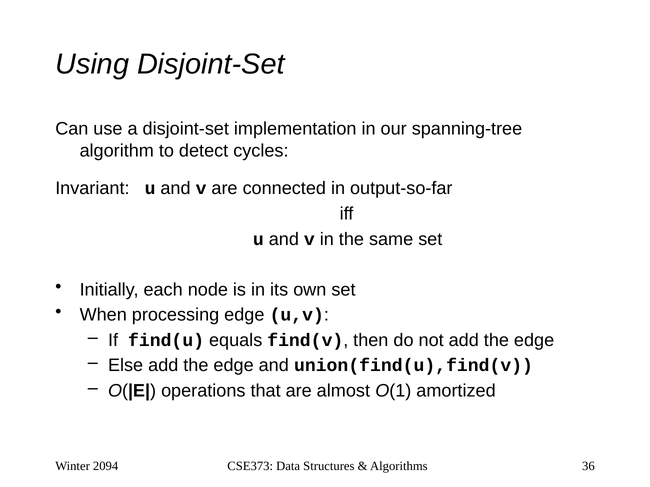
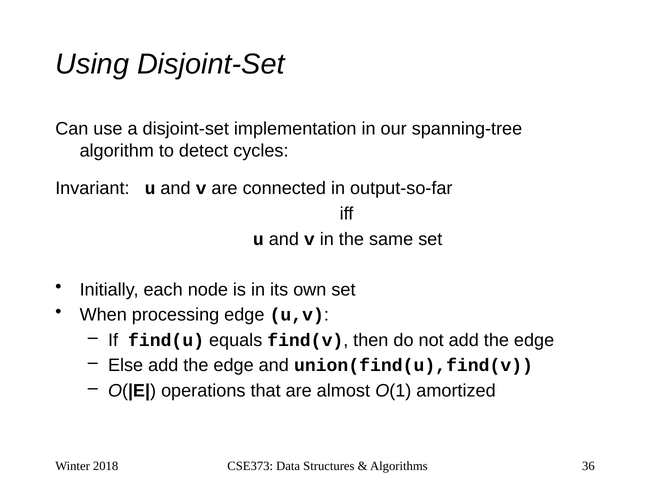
2094: 2094 -> 2018
